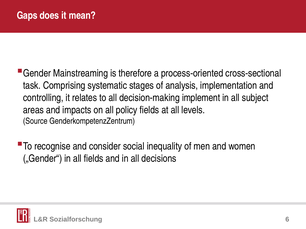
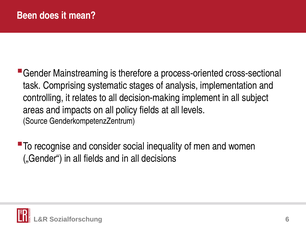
Gaps: Gaps -> Been
